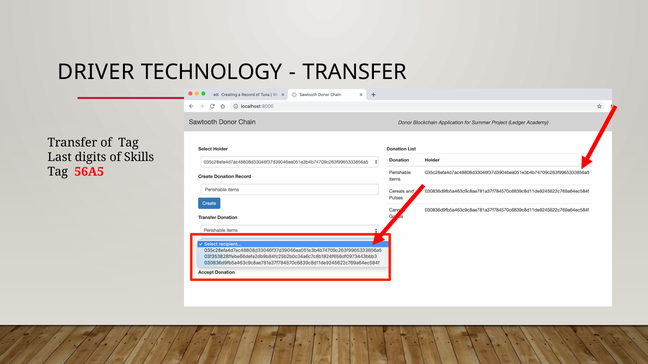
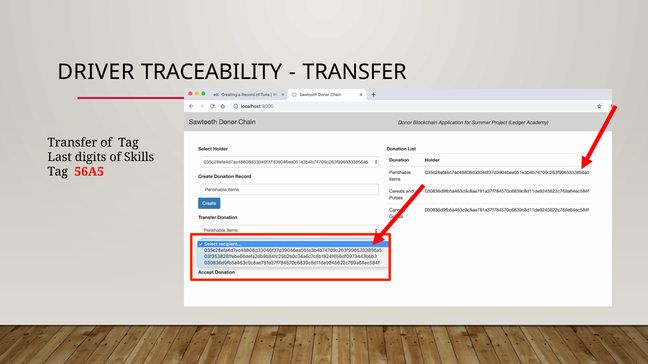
TECHNOLOGY: TECHNOLOGY -> TRACEABILITY
